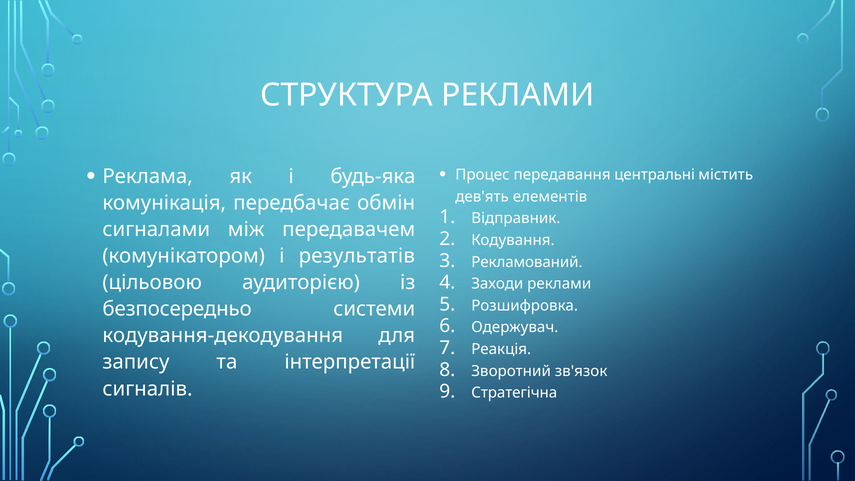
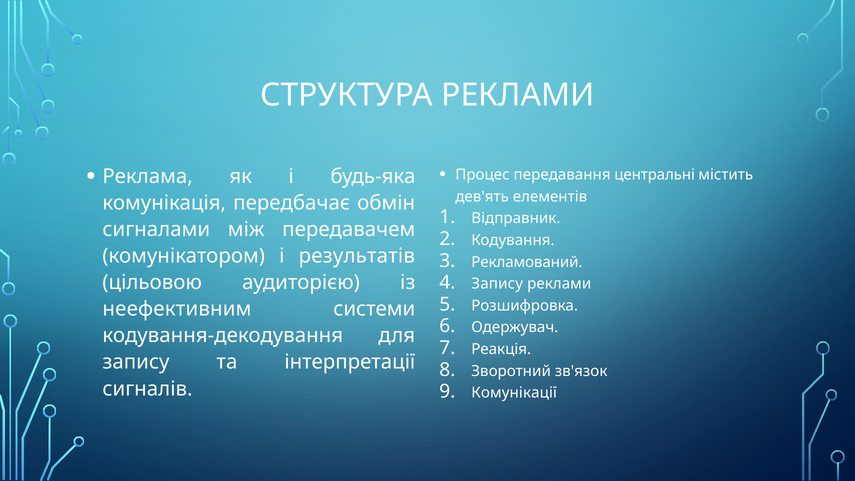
Заходи at (497, 284): Заходи -> Запису
безпосередньо: безпосередньо -> неефективним
Стратегічна: Стратегічна -> Комунікації
